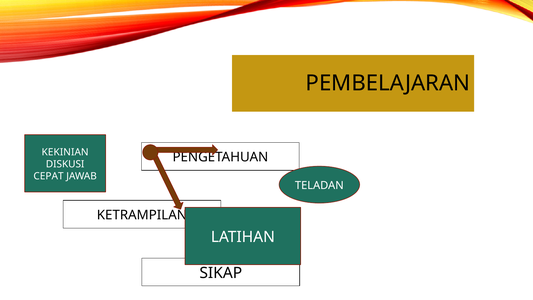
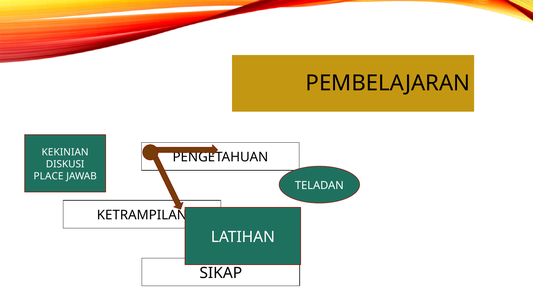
CEPAT: CEPAT -> PLACE
